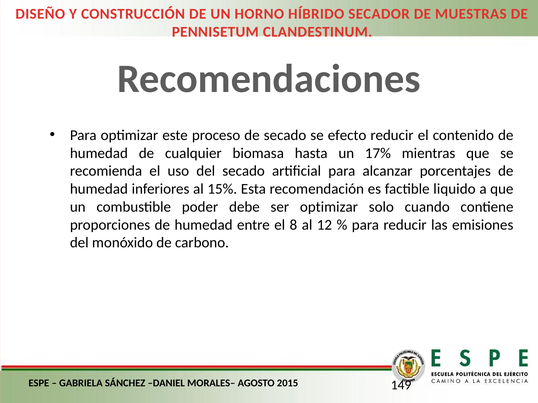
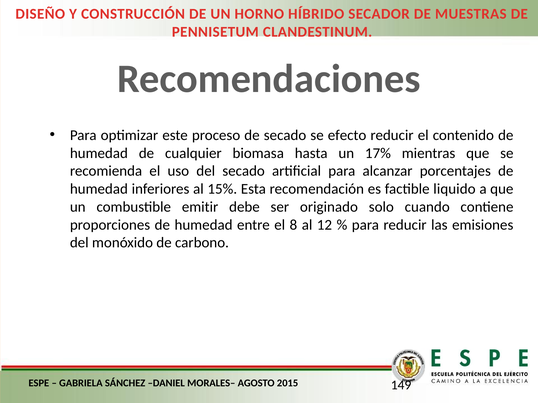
poder: poder -> emitir
ser optimizar: optimizar -> originado
